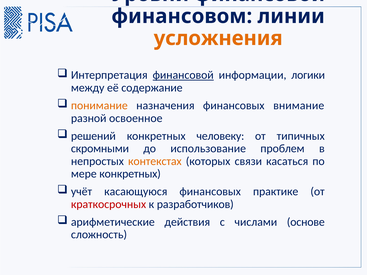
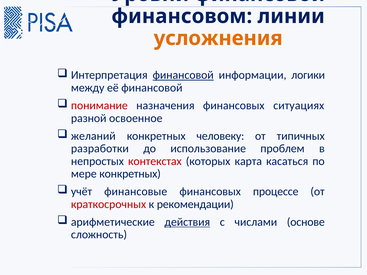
её содержание: содержание -> финансовой
понимание colour: orange -> red
внимание: внимание -> ситуациях
решений: решений -> желаний
скромными: скромными -> разработки
контекстах colour: orange -> red
связи: связи -> карта
касающуюся: касающуюся -> финансовые
практике: практике -> процессе
разработчиков: разработчиков -> рекомендации
действия underline: none -> present
